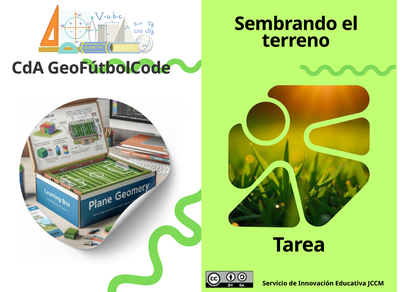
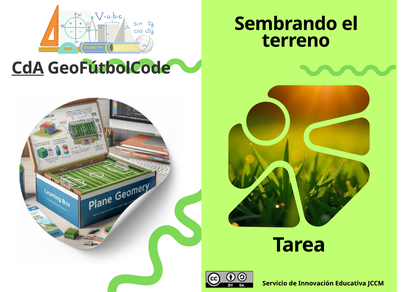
CdA underline: none -> present
